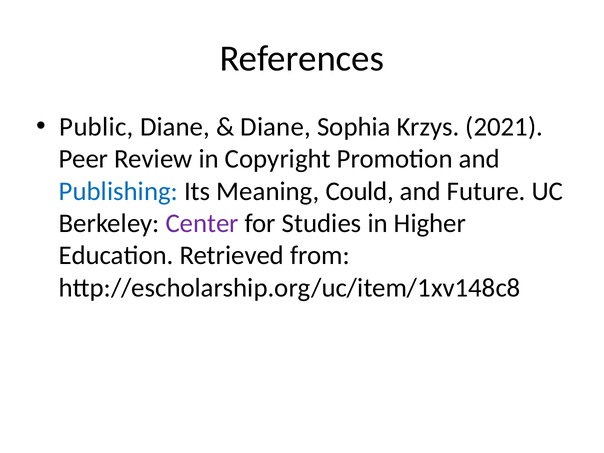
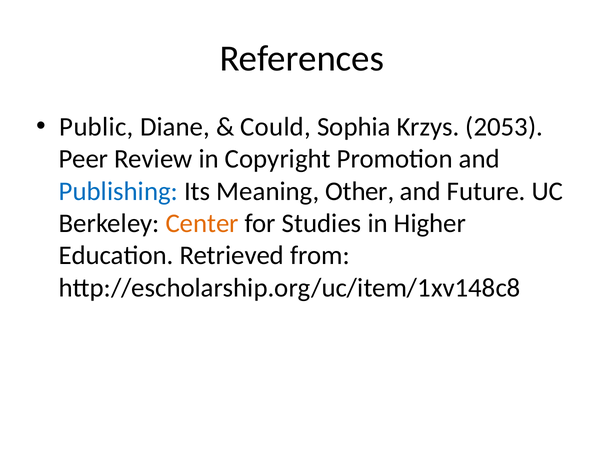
Diane at (276, 127): Diane -> Could
2021: 2021 -> 2053
Could: Could -> Other
Center colour: purple -> orange
